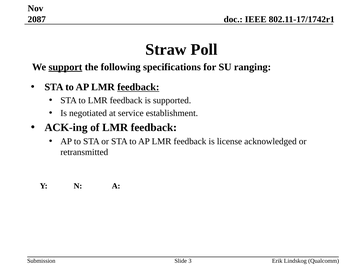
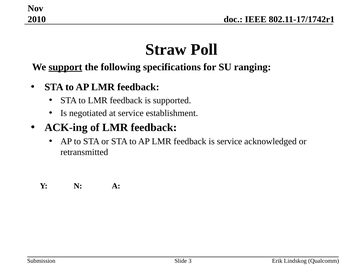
2087: 2087 -> 2010
feedback at (138, 87) underline: present -> none
is license: license -> service
